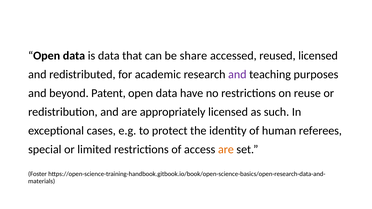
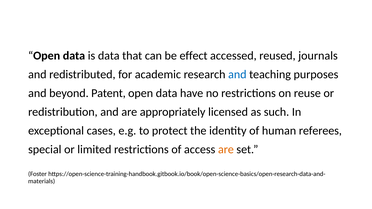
share: share -> effect
reused licensed: licensed -> journals
and at (237, 75) colour: purple -> blue
